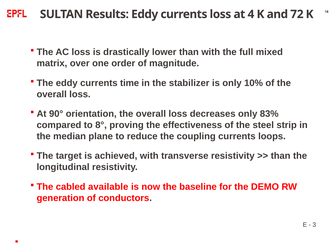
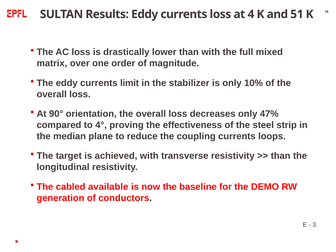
72: 72 -> 51
time: time -> limit
83%: 83% -> 47%
8°: 8° -> 4°
